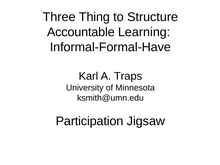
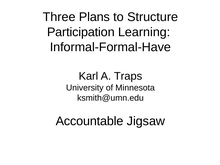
Thing: Thing -> Plans
Accountable: Accountable -> Participation
Participation: Participation -> Accountable
